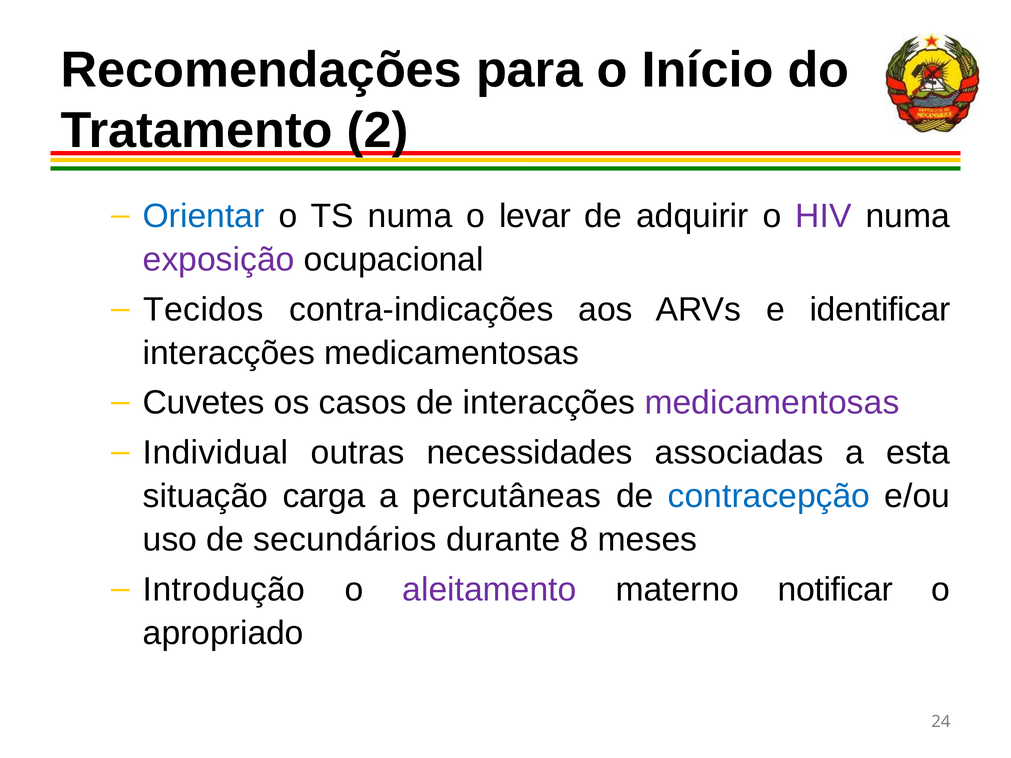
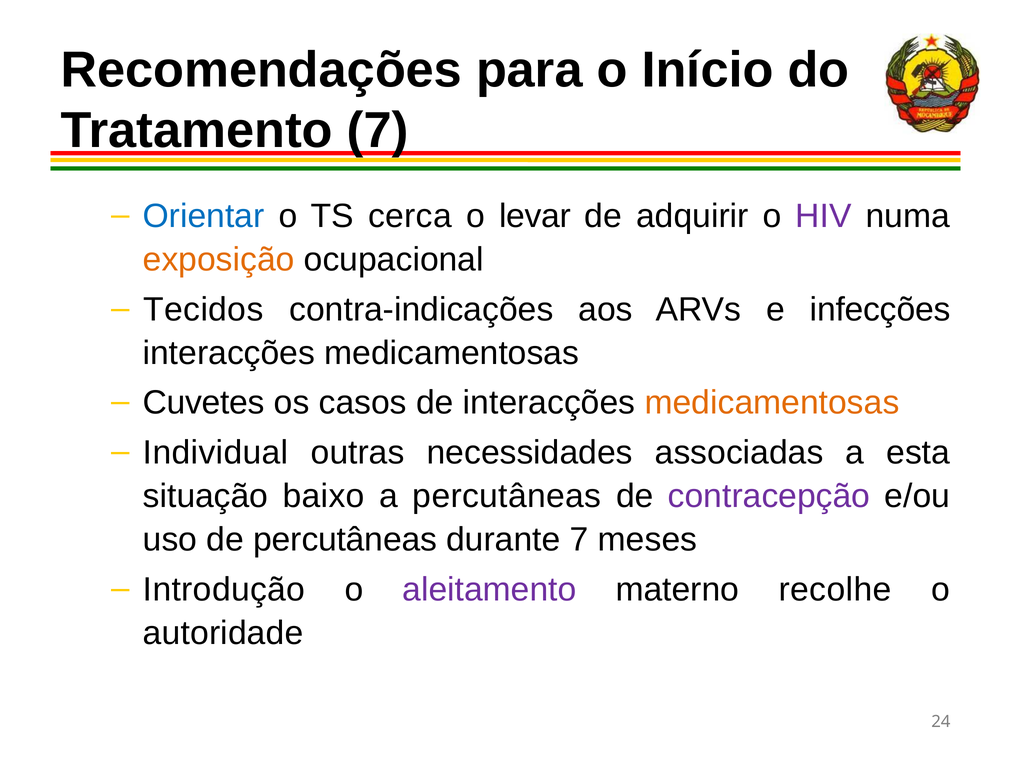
Tratamento 2: 2 -> 7
TS numa: numa -> cerca
exposição colour: purple -> orange
identificar: identificar -> infecções
medicamentosas at (772, 403) colour: purple -> orange
carga: carga -> baixo
contracepção colour: blue -> purple
de secundários: secundários -> percutâneas
durante 8: 8 -> 7
notificar: notificar -> recolhe
apropriado: apropriado -> autoridade
